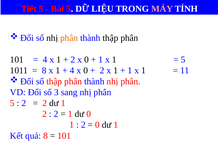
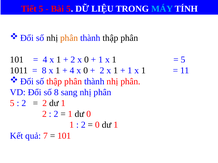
MÁY colour: pink -> light blue
số 3: 3 -> 8
quả 8: 8 -> 7
